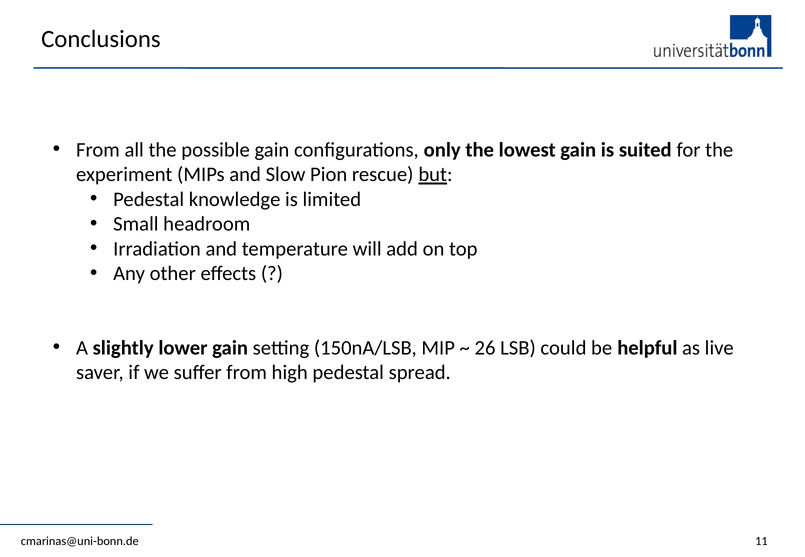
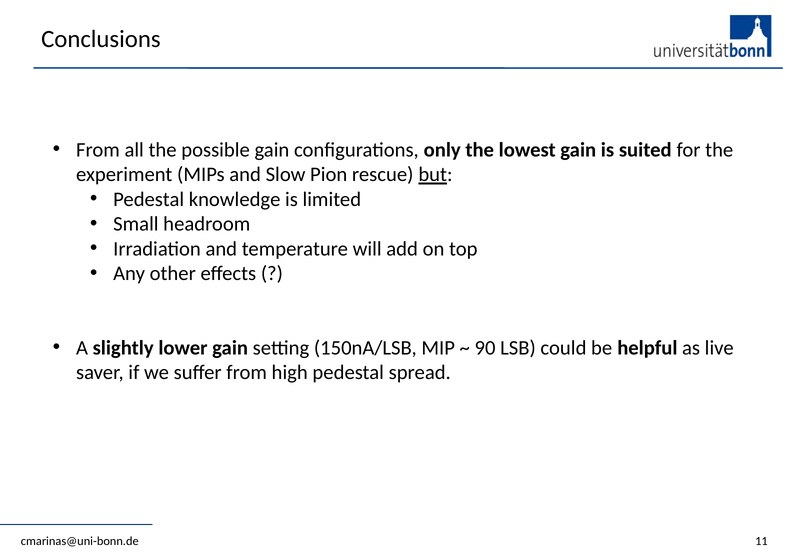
26: 26 -> 90
